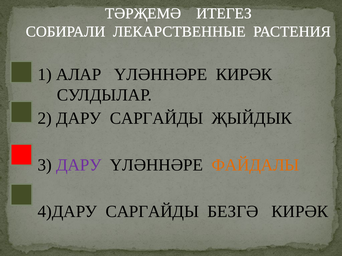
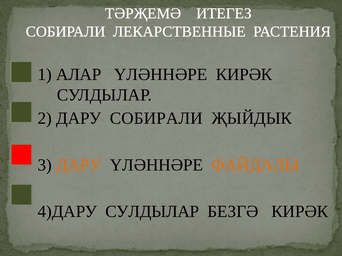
ДАРУ САРГАЙДЫ: САРГАЙДЫ -> СОБИРАЛИ
ДАРУ at (79, 165) colour: purple -> orange
4)ДАРУ САРГАЙДЫ: САРГАЙДЫ -> СУЛДЫЛАР
